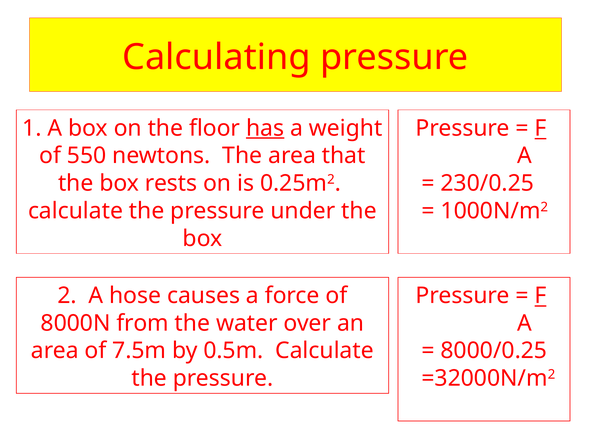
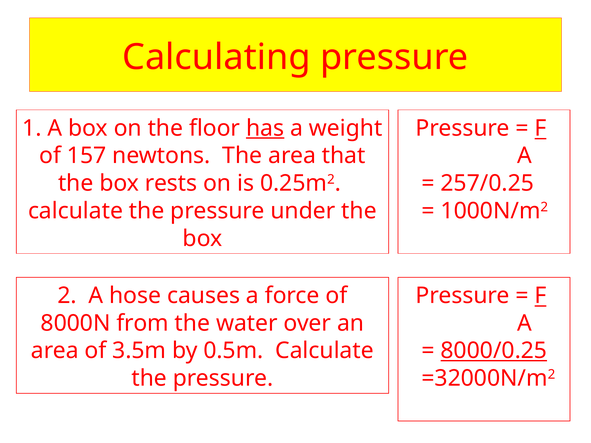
550: 550 -> 157
230/0.25: 230/0.25 -> 257/0.25
7.5m: 7.5m -> 3.5m
8000/0.25 underline: none -> present
